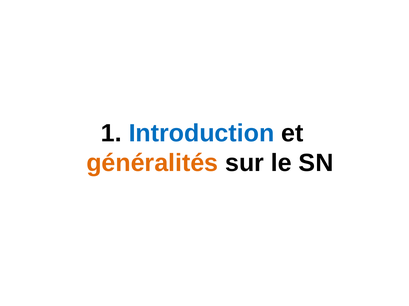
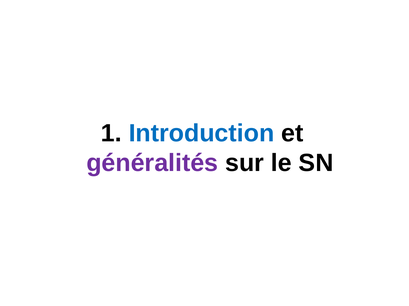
généralités colour: orange -> purple
